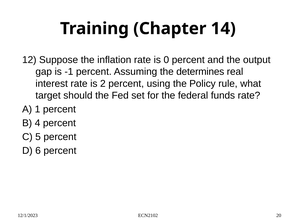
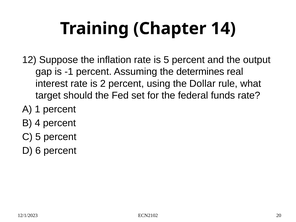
is 0: 0 -> 5
Policy: Policy -> Dollar
